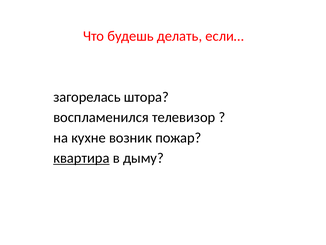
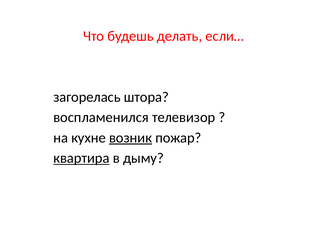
возник underline: none -> present
